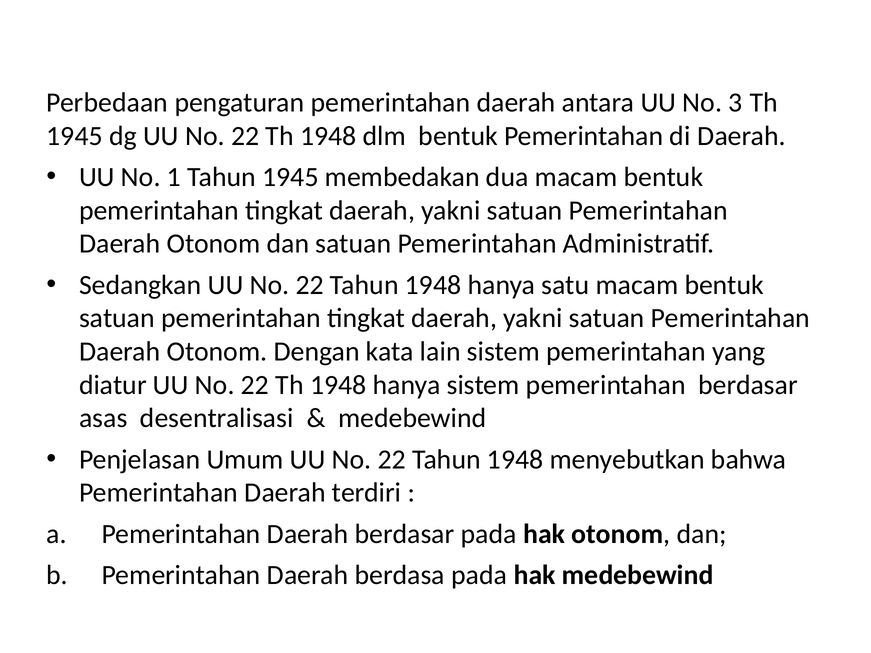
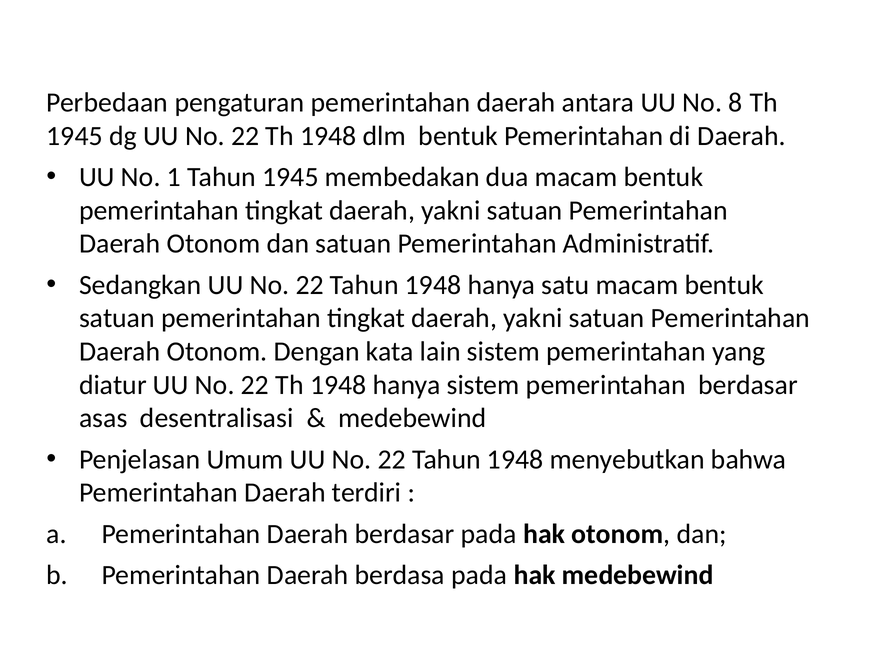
3: 3 -> 8
